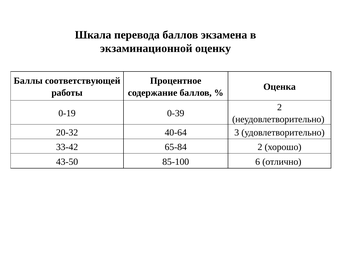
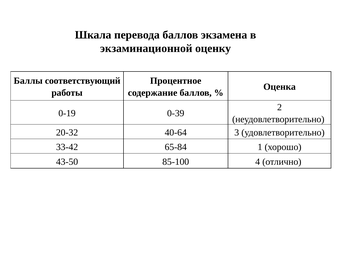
соответствующей: соответствующей -> соответствующий
65-84 2: 2 -> 1
6: 6 -> 4
